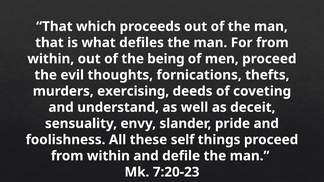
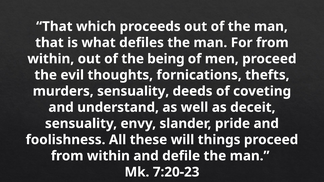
murders exercising: exercising -> sensuality
self: self -> will
